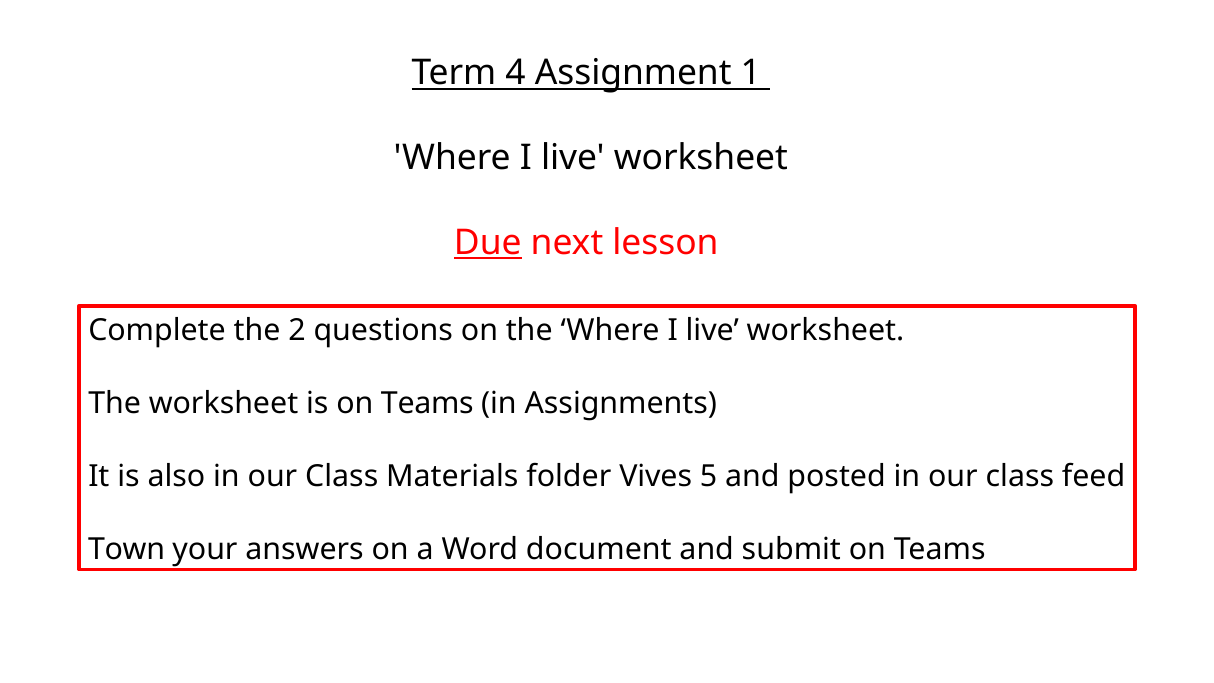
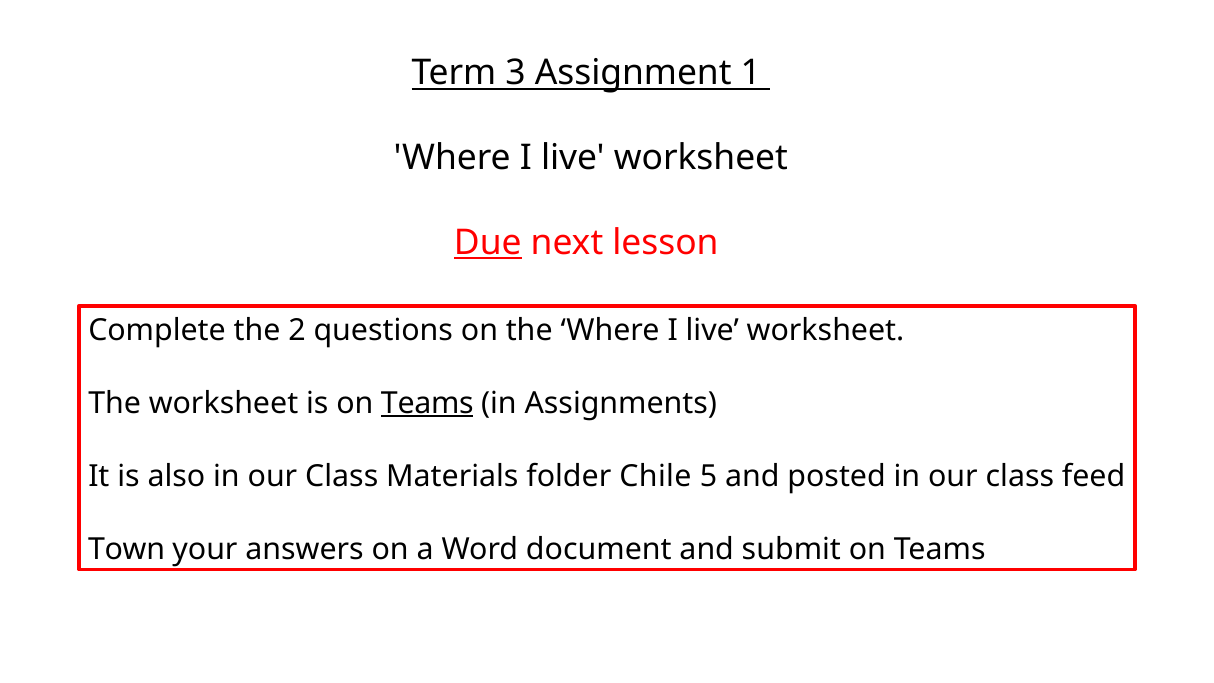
4: 4 -> 3
Teams at (427, 403) underline: none -> present
Vives: Vives -> Chile
